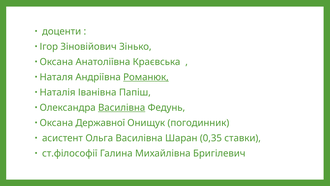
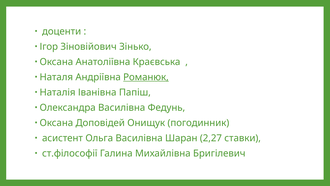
Василівна at (122, 107) underline: present -> none
Державної: Державної -> Доповідей
0,35: 0,35 -> 2,27
